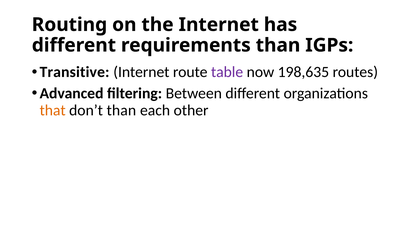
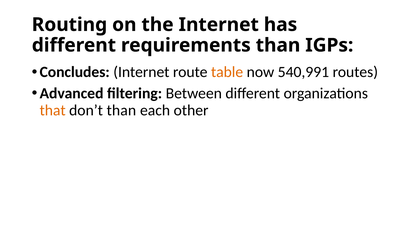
Transitive: Transitive -> Concludes
table colour: purple -> orange
198,635: 198,635 -> 540,991
